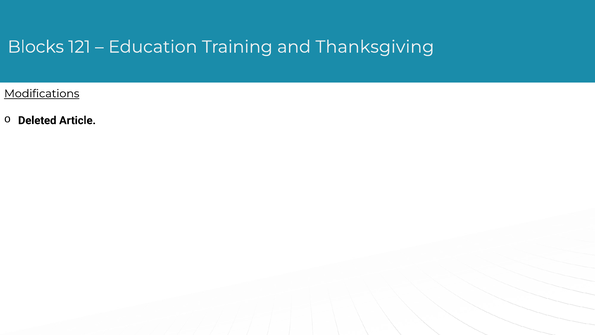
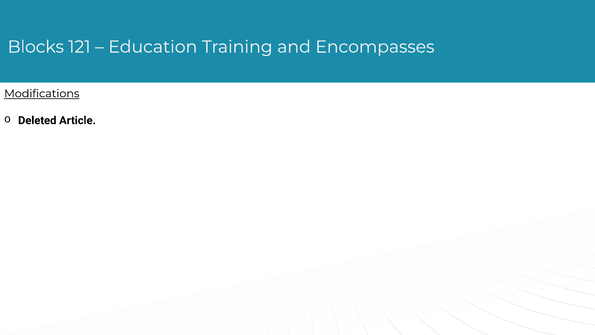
Thanksgiving: Thanksgiving -> Encompasses
